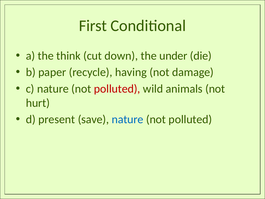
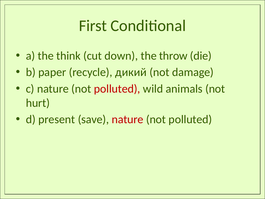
under: under -> throw
having: having -> дикий
nature at (128, 119) colour: blue -> red
